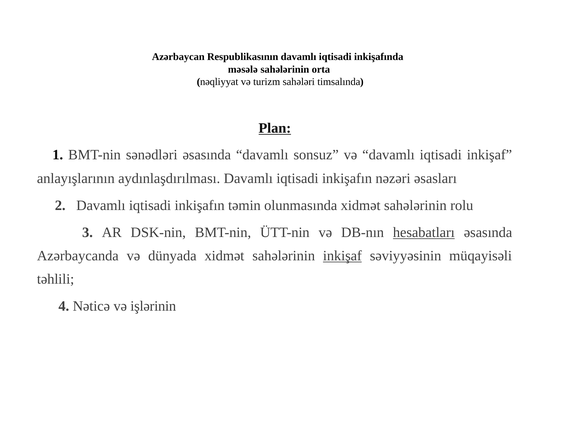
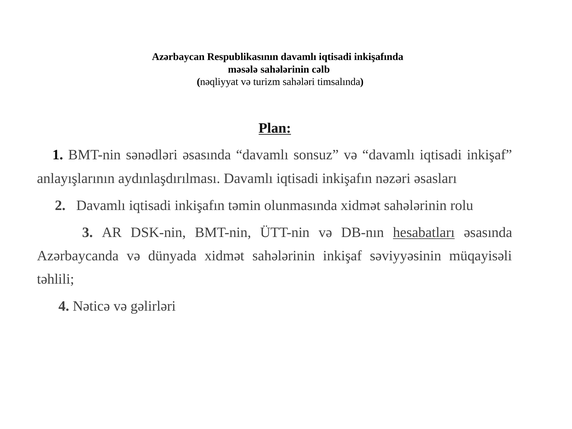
orta: orta -> cəlb
inkişaf at (342, 256) underline: present -> none
işlərinin: işlərinin -> gəlirləri
